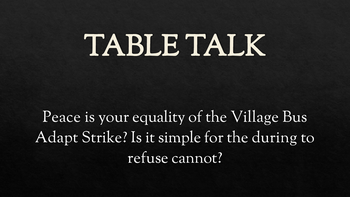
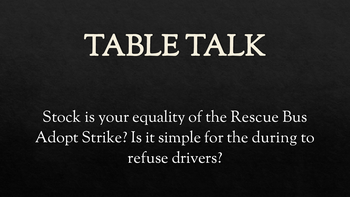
Peace: Peace -> Stock
Village: Village -> Rescue
Adapt: Adapt -> Adopt
cannot: cannot -> drivers
